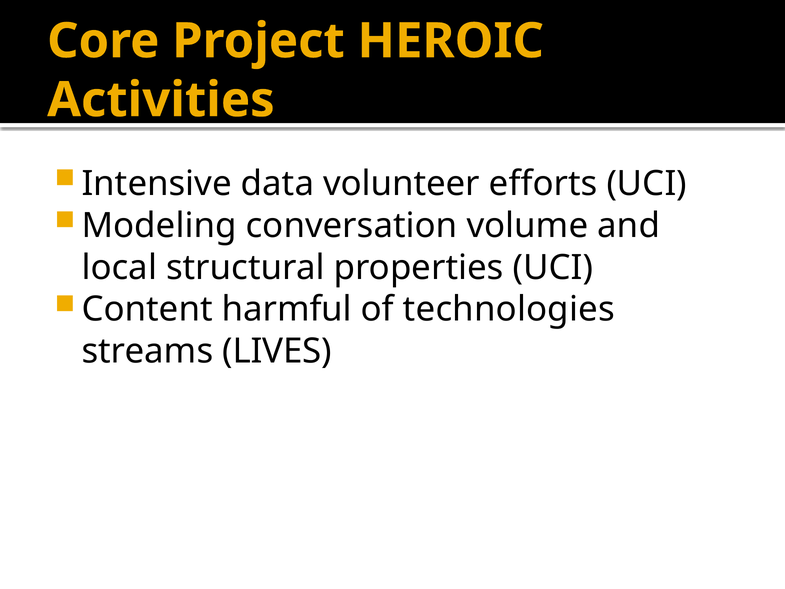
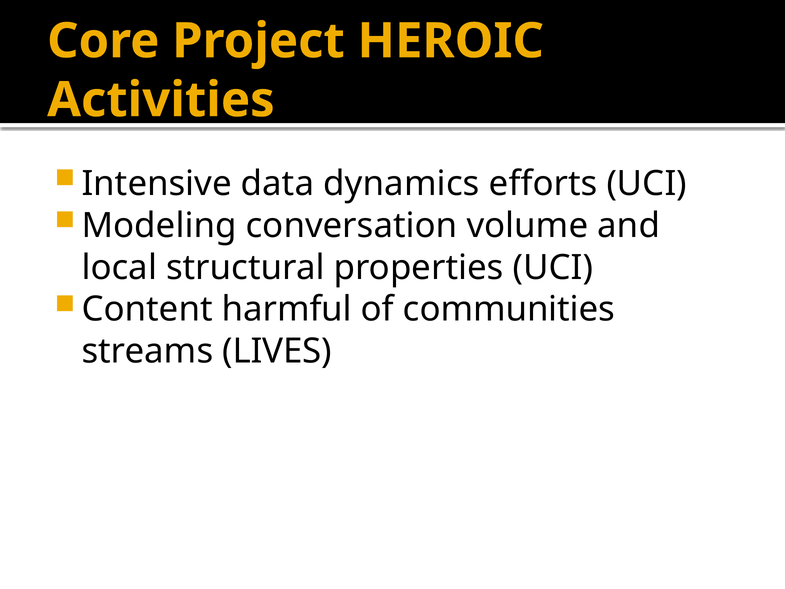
volunteer: volunteer -> dynamics
technologies: technologies -> communities
